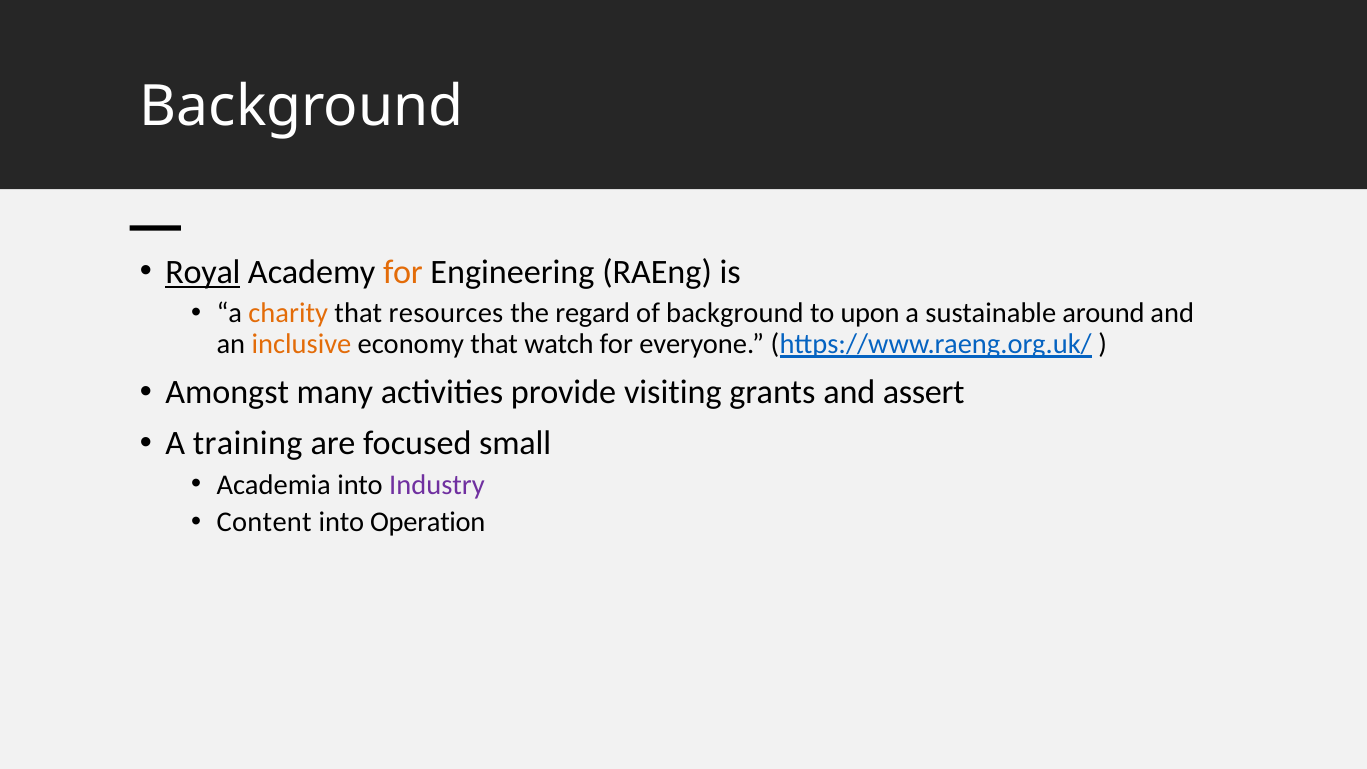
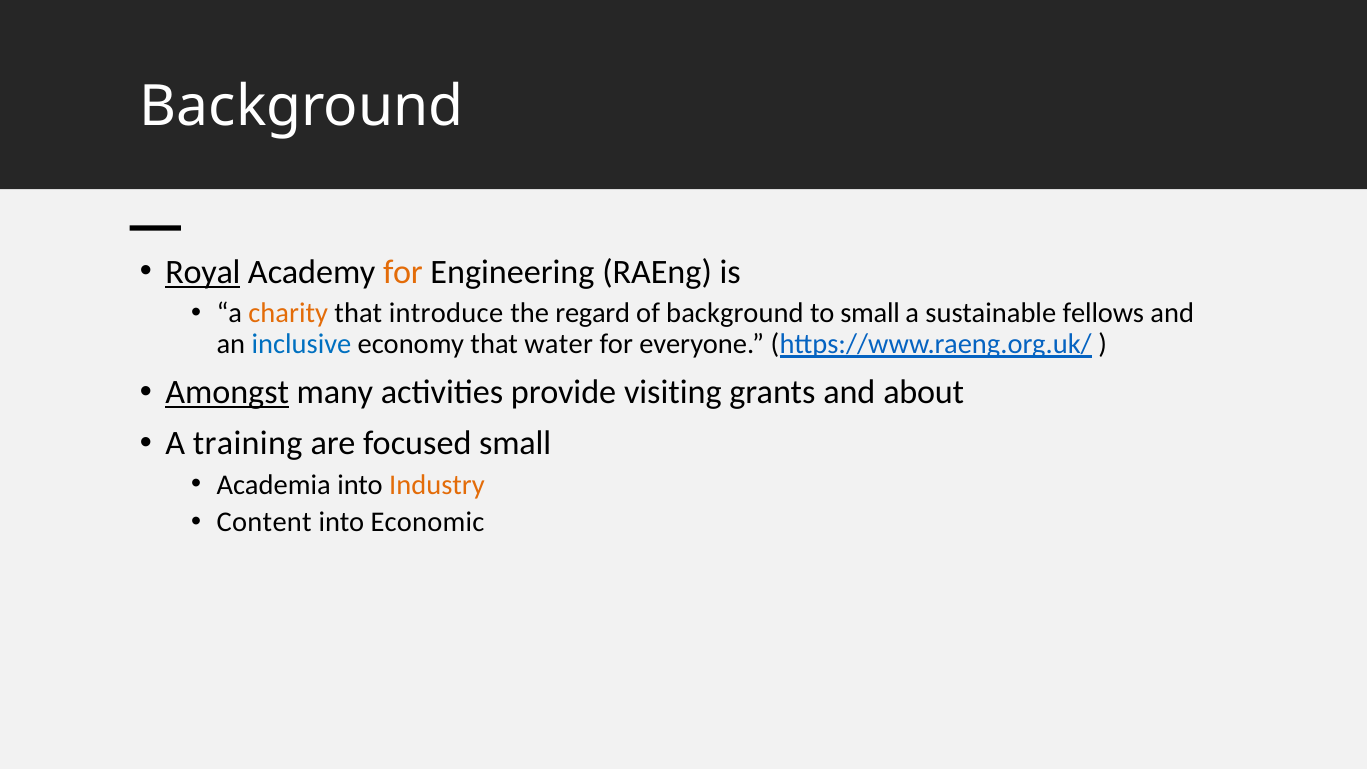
resources: resources -> introduce
to upon: upon -> small
around: around -> fellows
inclusive colour: orange -> blue
watch: watch -> water
Amongst underline: none -> present
assert: assert -> about
Industry colour: purple -> orange
Operation: Operation -> Economic
